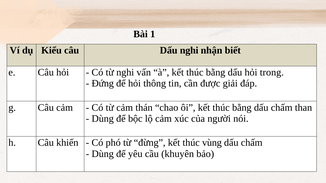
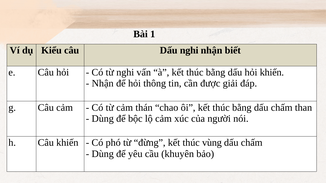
hỏi trong: trong -> khiến
Đứng at (103, 84): Đứng -> Nhận
